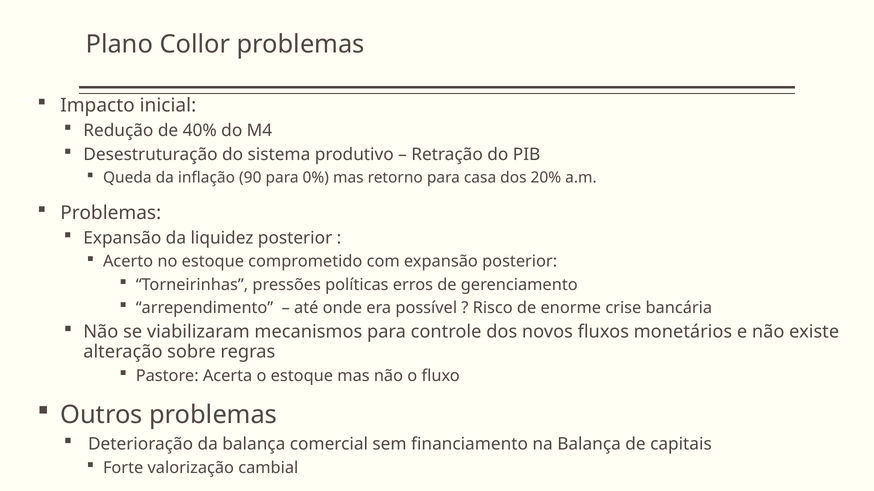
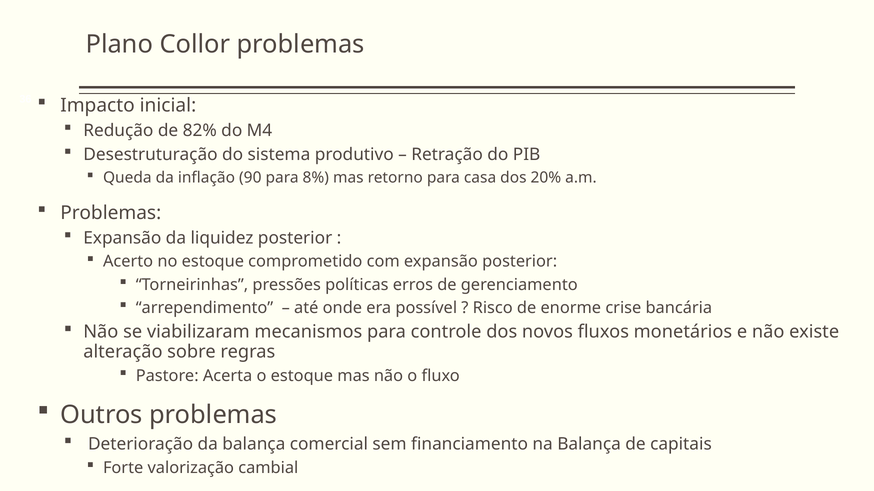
40%: 40% -> 82%
0%: 0% -> 8%
